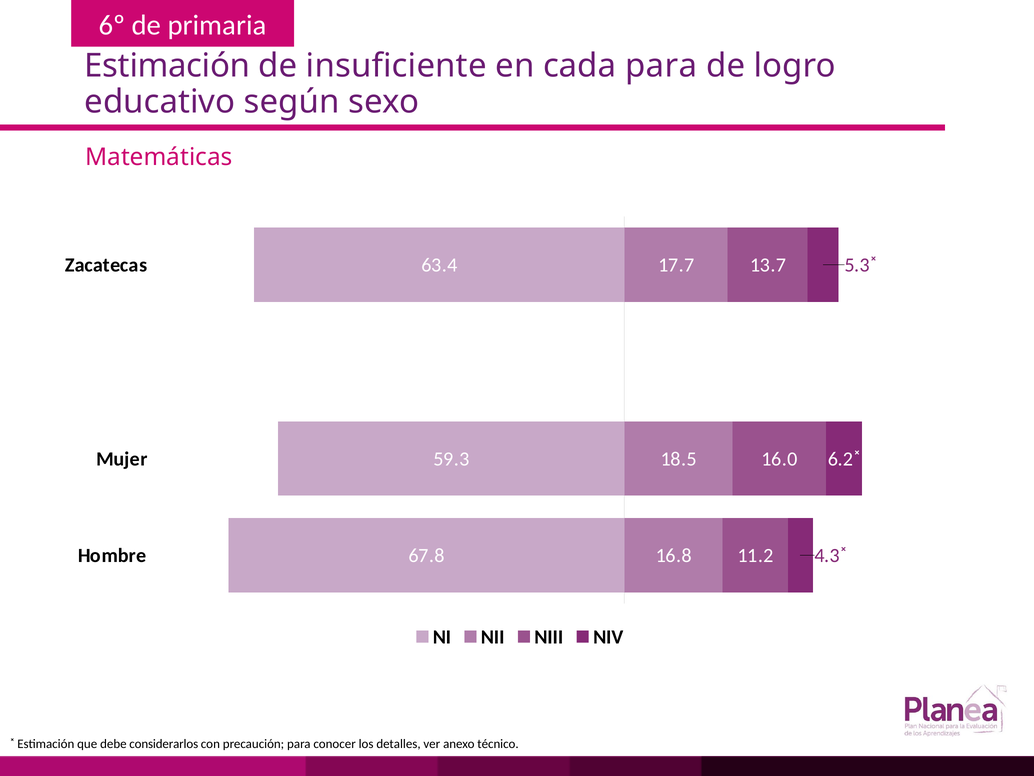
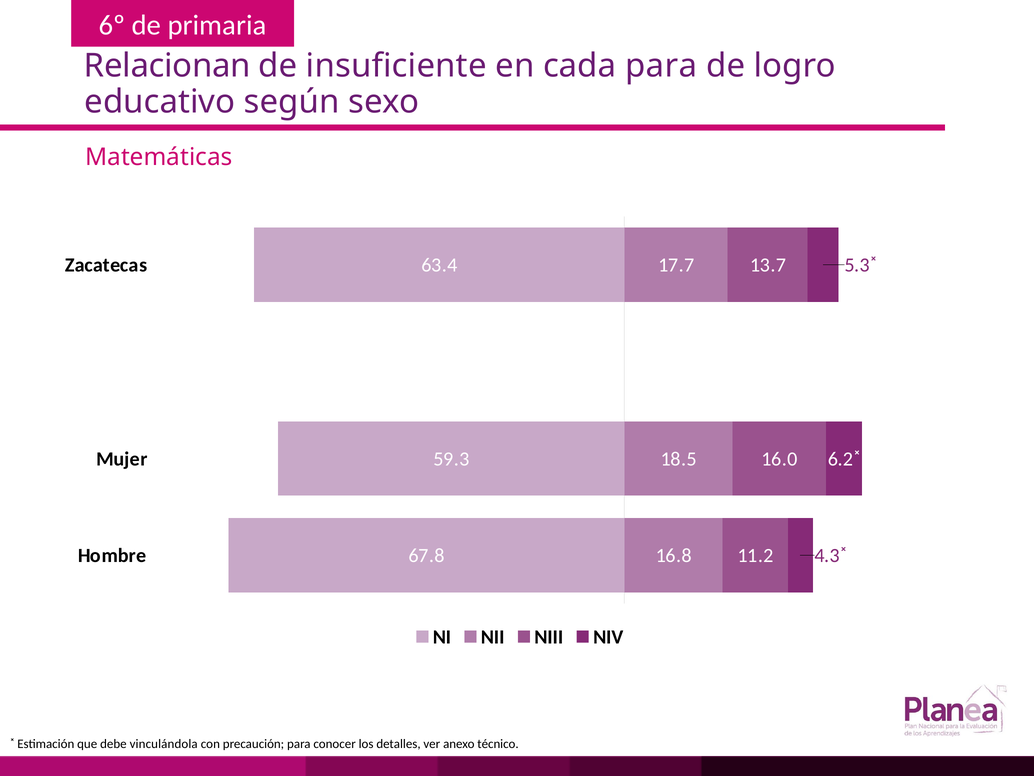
Estimación at (167, 66): Estimación -> Relacionan
considerarlos: considerarlos -> vinculándola
